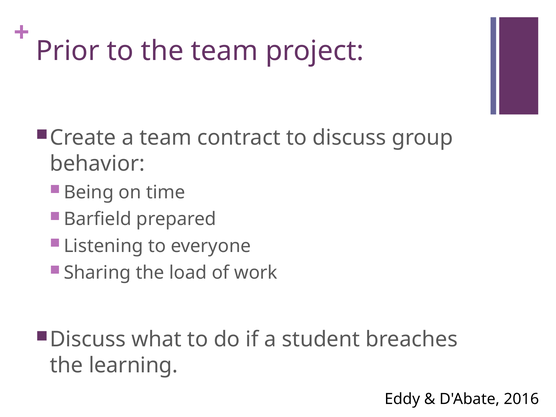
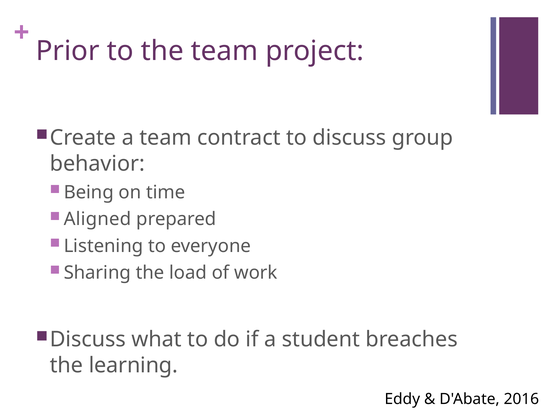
Barfield: Barfield -> Aligned
